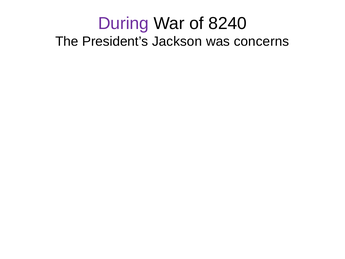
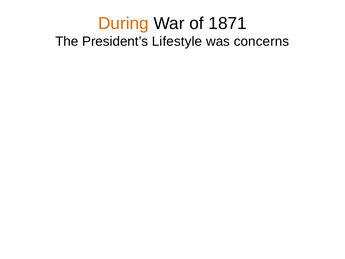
During colour: purple -> orange
8240: 8240 -> 1871
Jackson: Jackson -> Lifestyle
